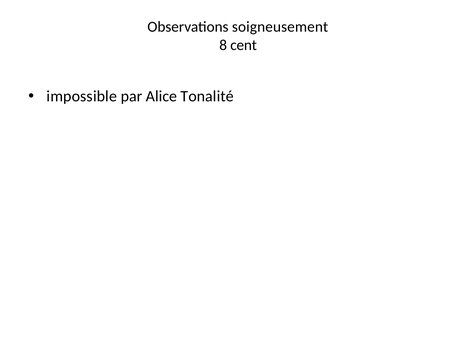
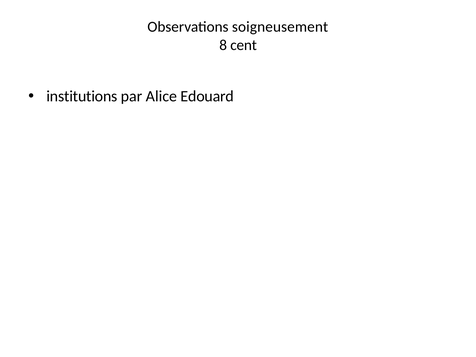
impossible: impossible -> institutions
Tonalité: Tonalité -> Edouard
